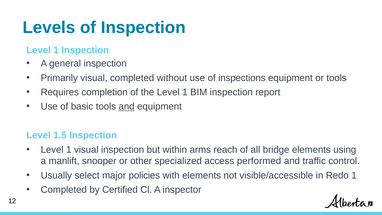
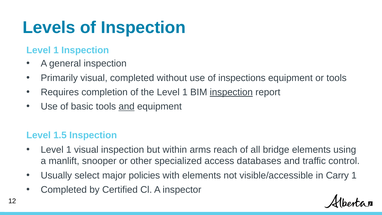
inspection at (231, 92) underline: none -> present
performed: performed -> databases
Redo: Redo -> Carry
